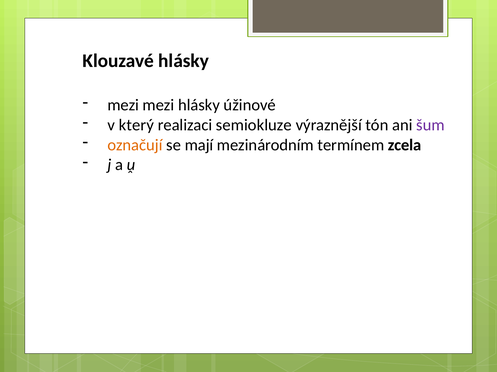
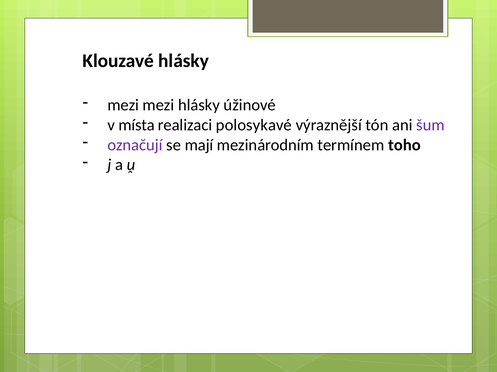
který: který -> místa
semiokluze: semiokluze -> polosykavé
označují colour: orange -> purple
zcela: zcela -> toho
